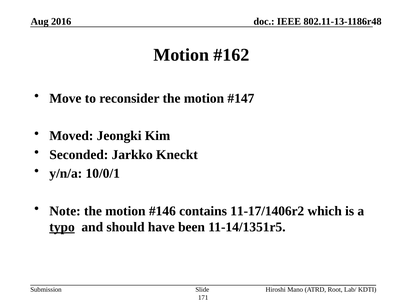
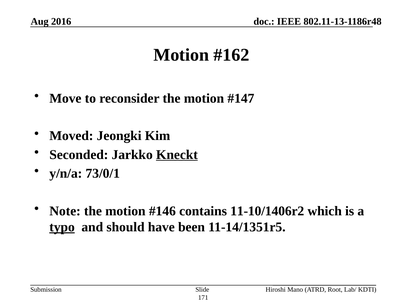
Kneckt underline: none -> present
10/0/1: 10/0/1 -> 73/0/1
11-17/1406r2: 11-17/1406r2 -> 11-10/1406r2
